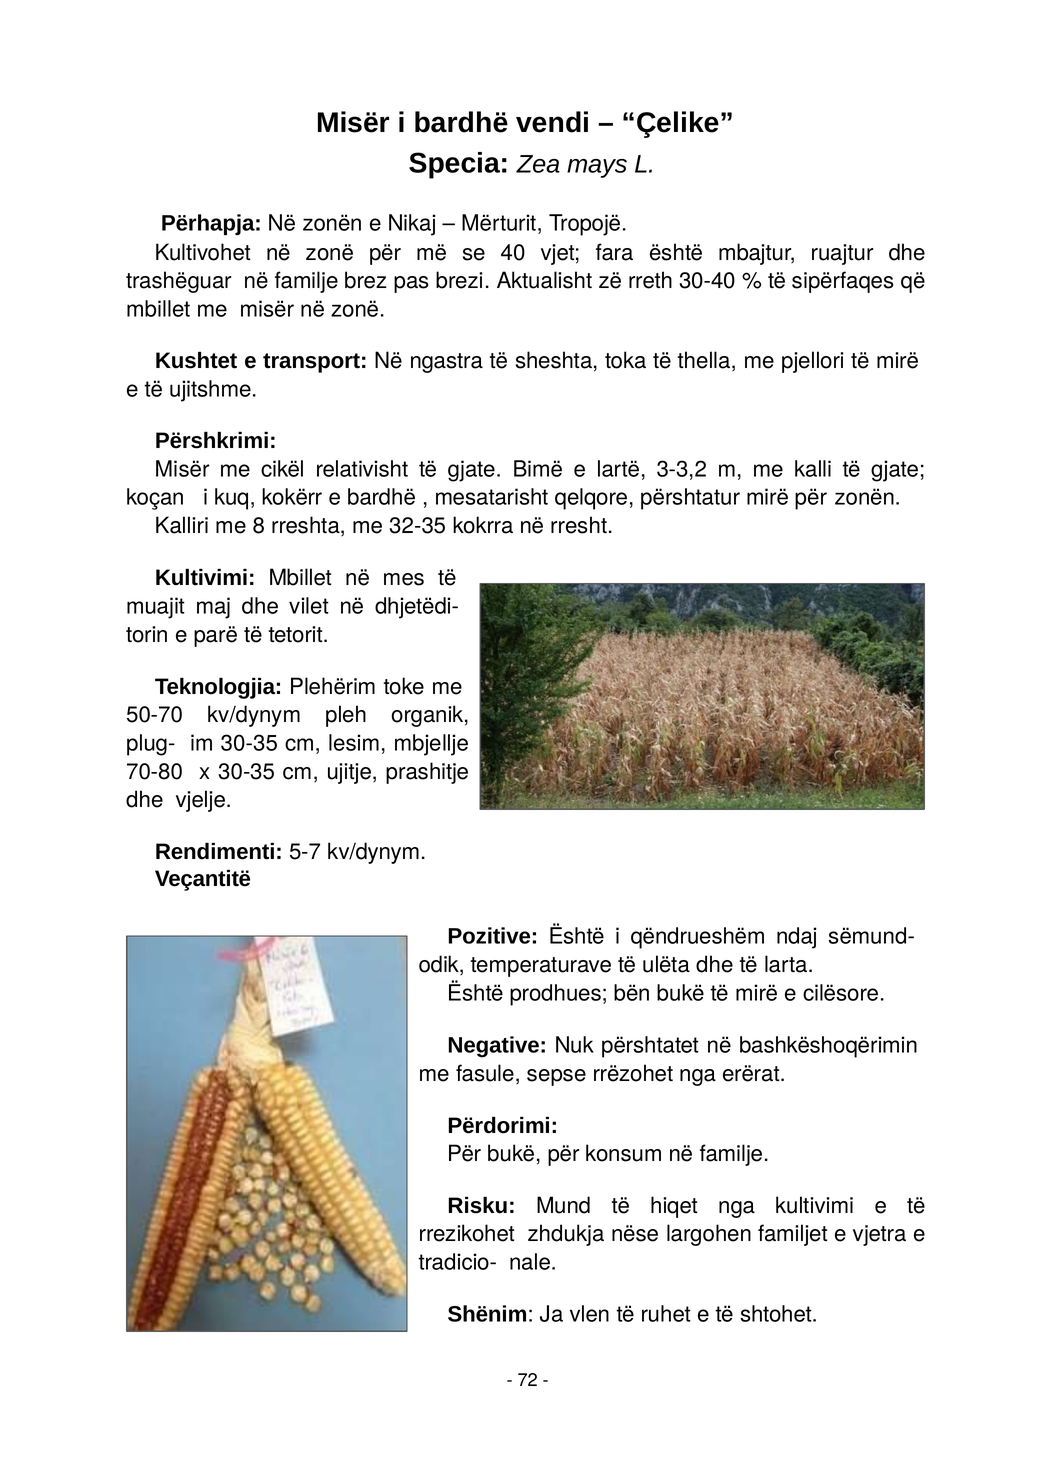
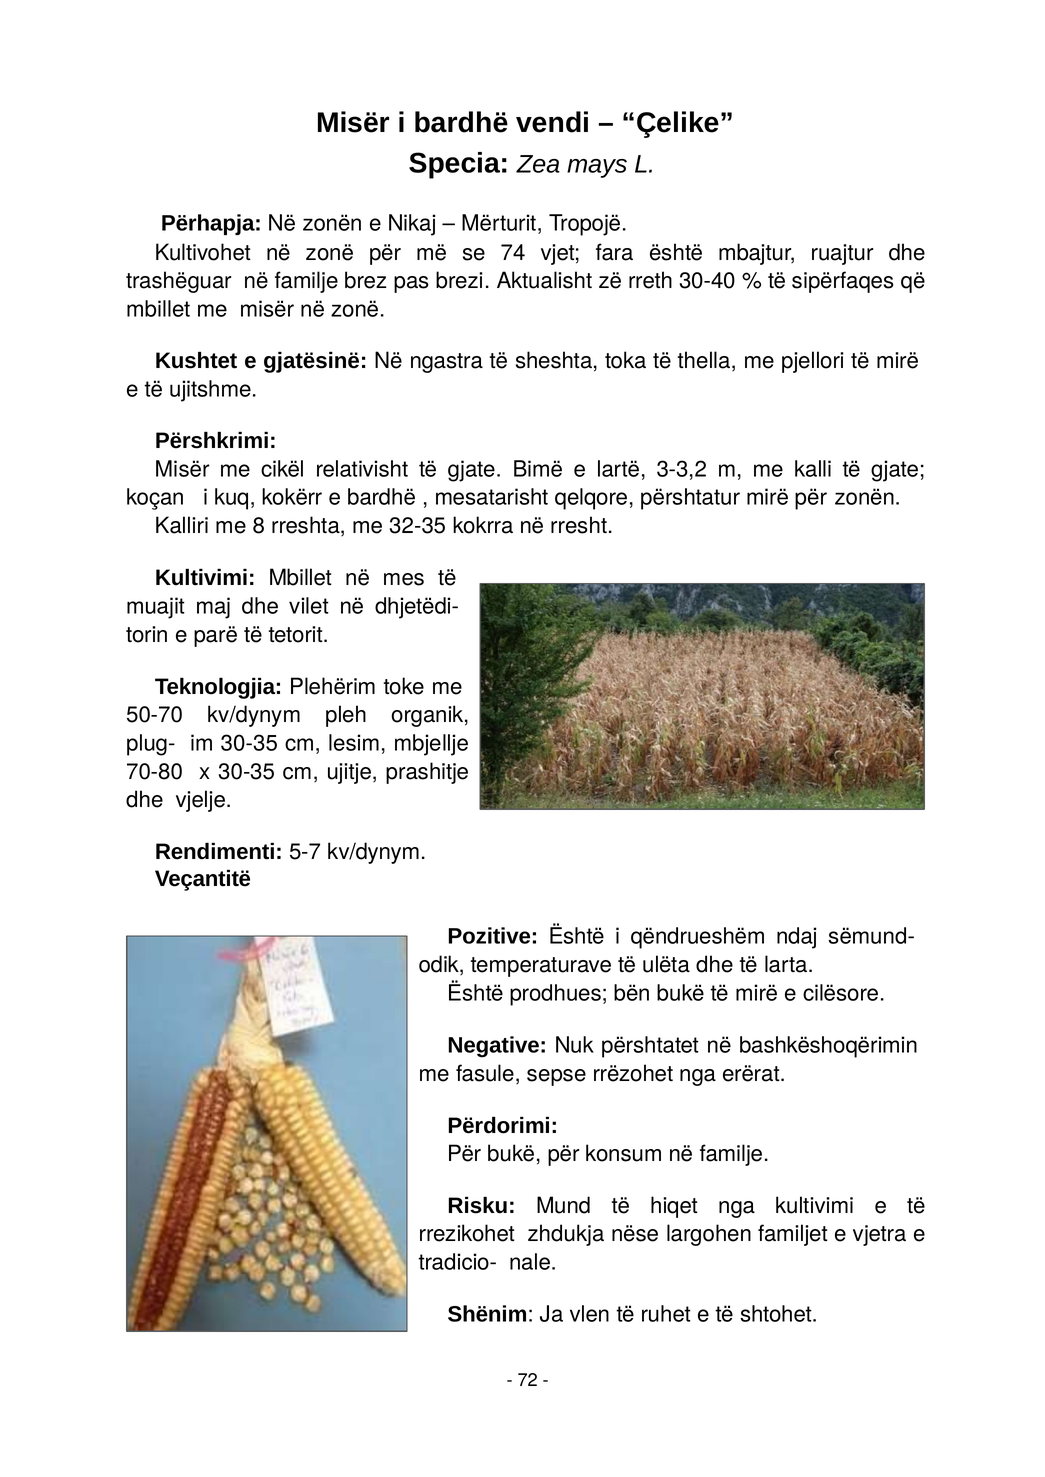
40: 40 -> 74
transport: transport -> gjatësinë
